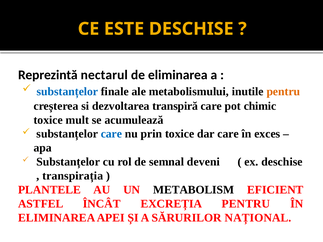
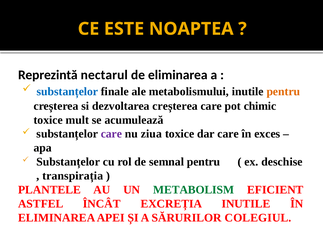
ESTE DESCHISE: DESCHISE -> NOAPTEA
dezvoltarea transpiră: transpiră -> creșterea
care at (111, 134) colour: blue -> purple
prin: prin -> ziua
semnal deveni: deveni -> pentru
METABOLISM colour: black -> green
EXCREȚIA PENTRU: PENTRU -> INUTILE
NAȚIONAL: NAȚIONAL -> COLEGIUL
